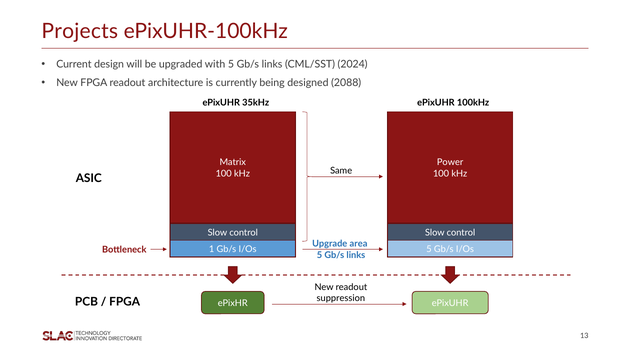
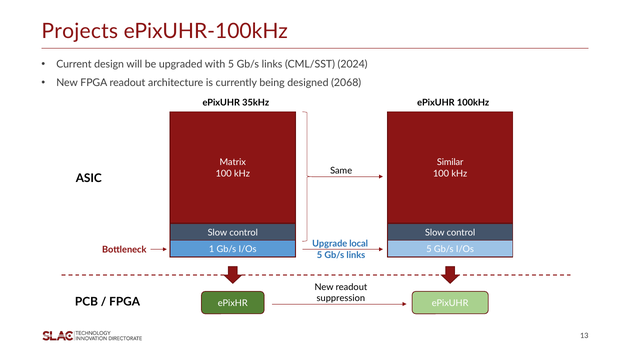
2088: 2088 -> 2068
Power: Power -> Similar
area: area -> local
